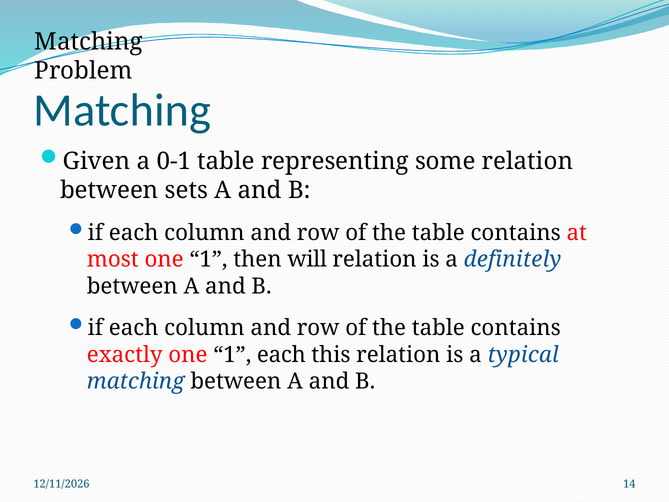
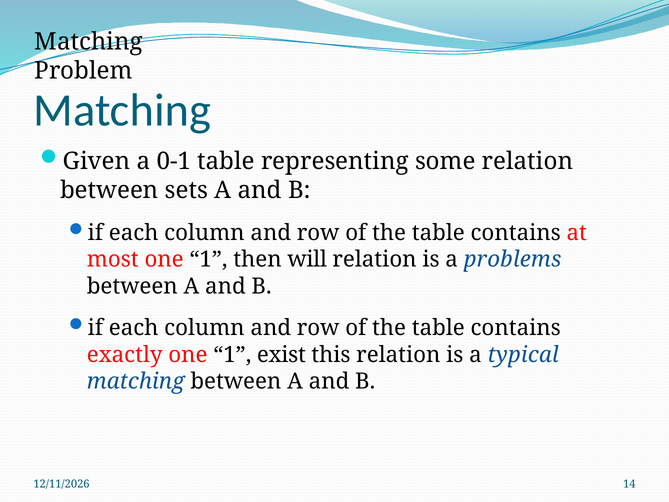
definitely: definitely -> problems
1 each: each -> exist
